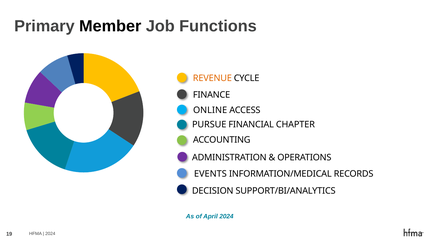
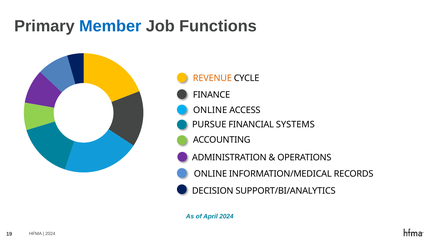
Member colour: black -> blue
CHAPTER: CHAPTER -> SYSTEMS
EVENTS at (210, 174): EVENTS -> ONLINE
